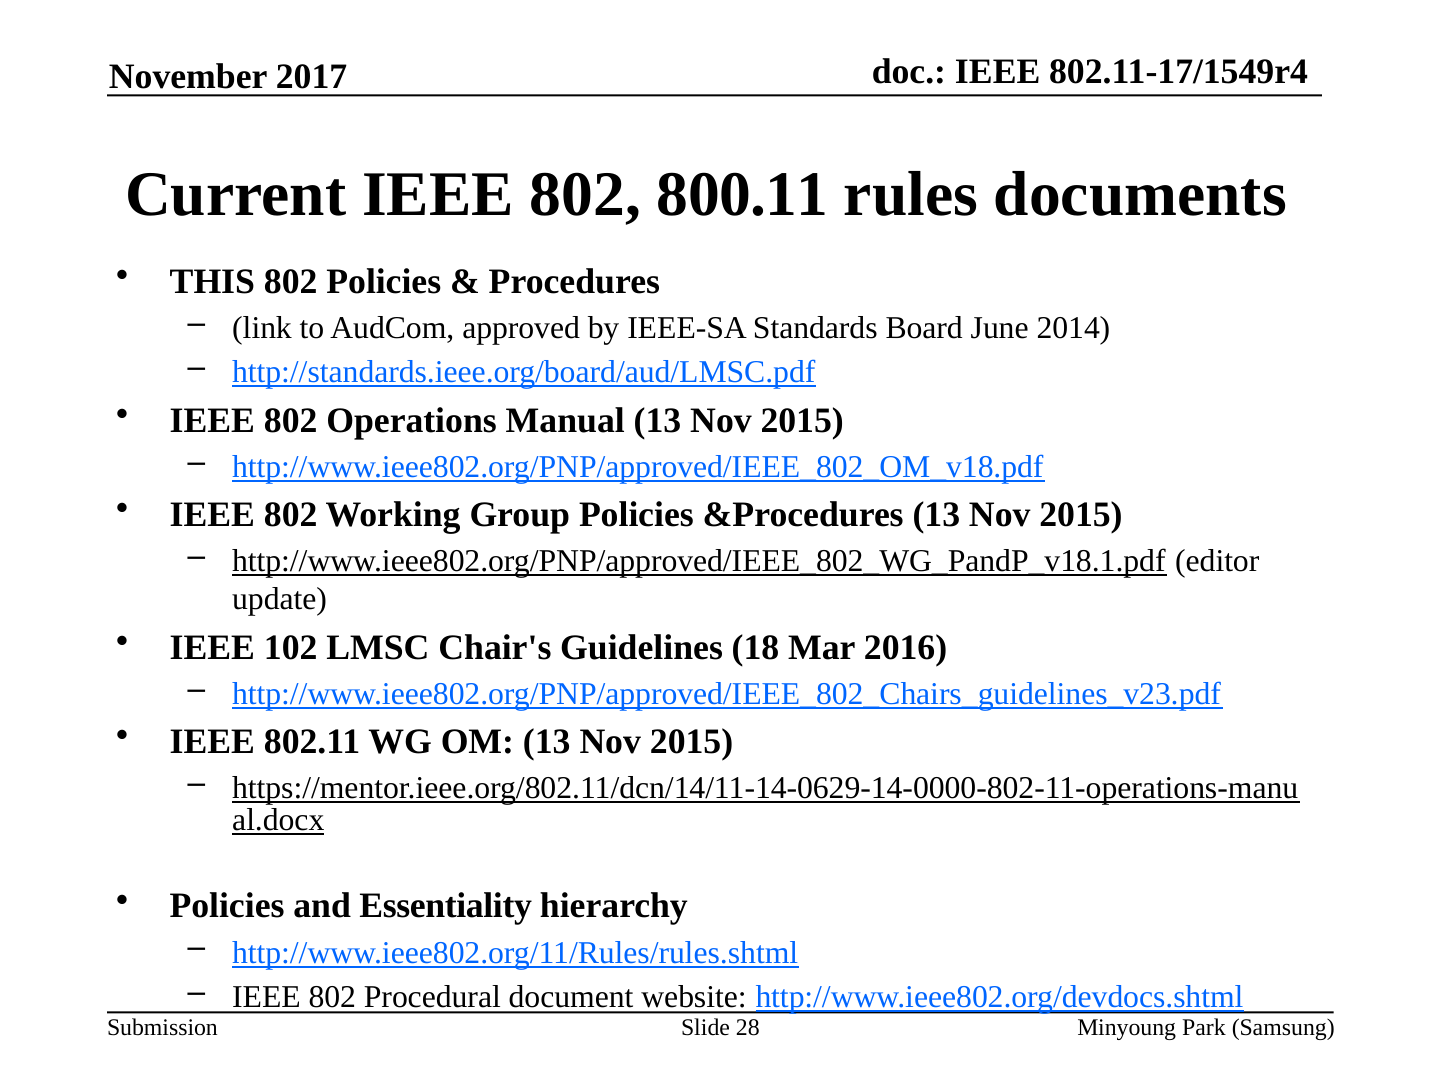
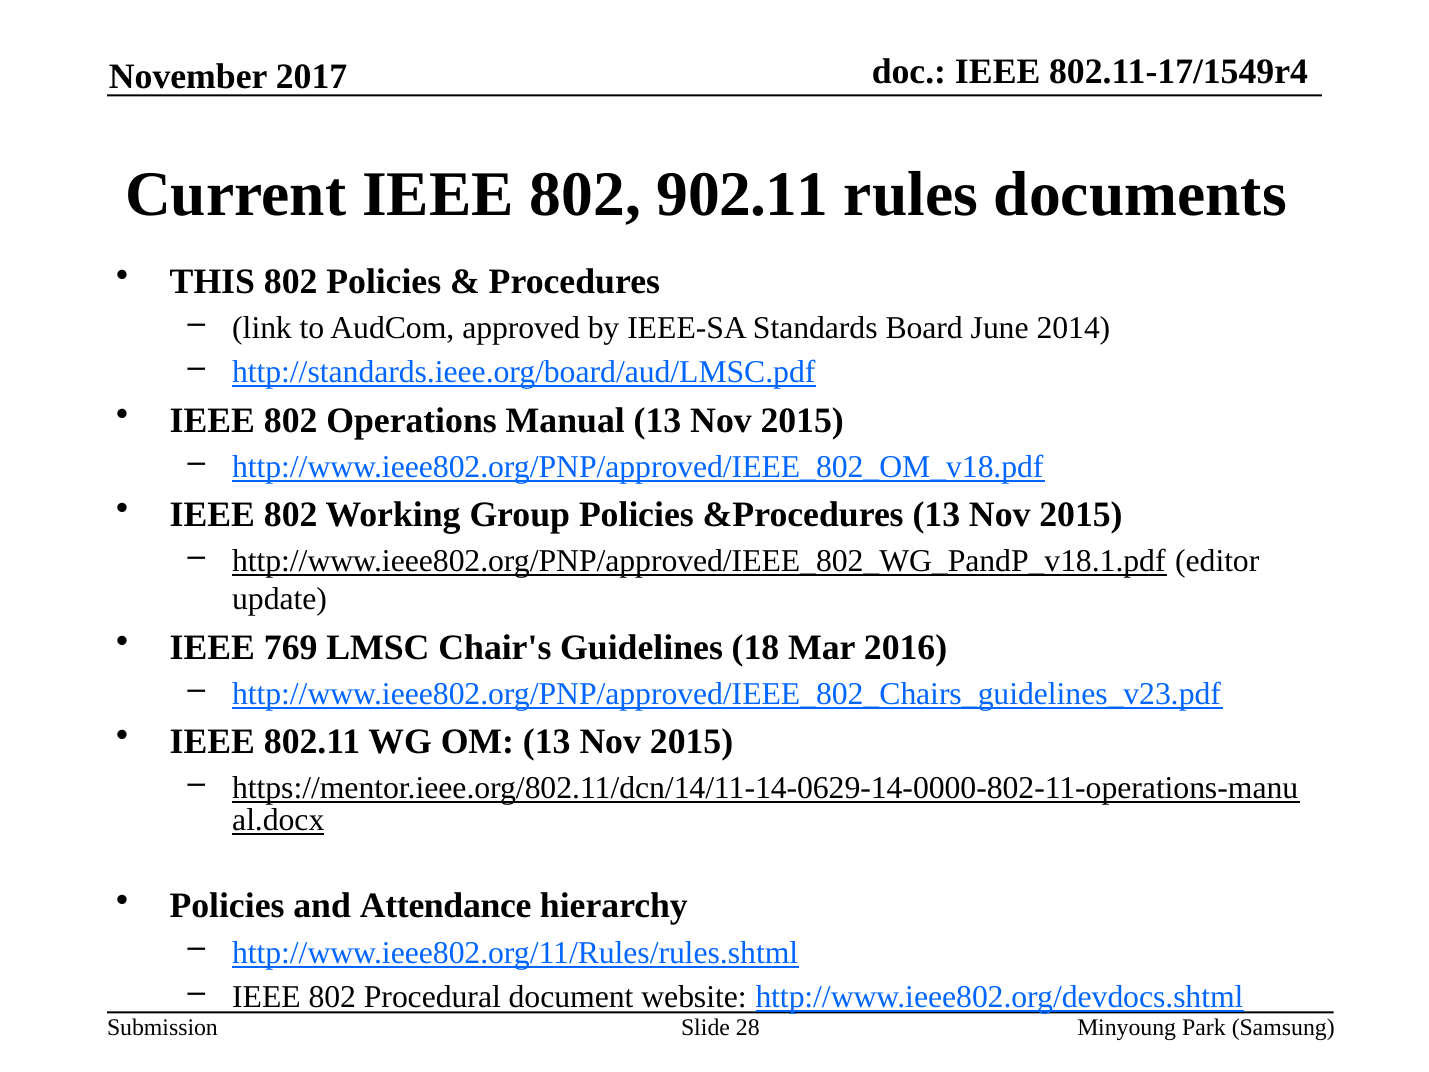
800.11: 800.11 -> 902.11
102: 102 -> 769
Essentiality: Essentiality -> Attendance
